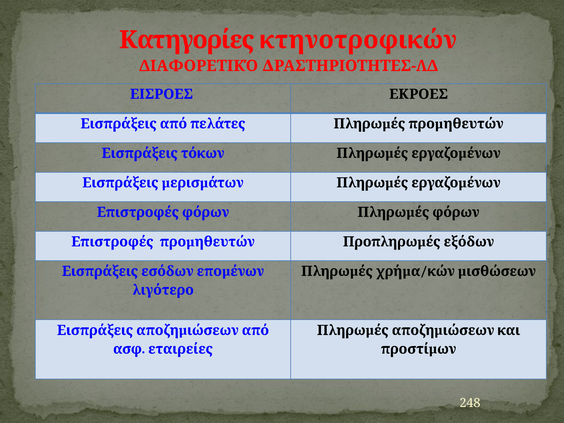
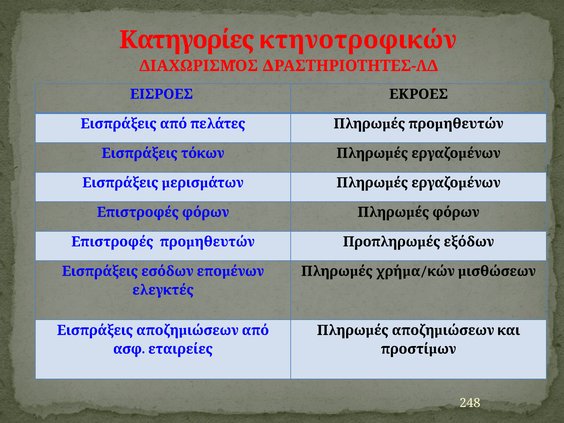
ΔΙΑΦΟΡΕΤΙΚΌ: ΔΙΑΦΟΡΕΤΙΚΌ -> ΔΙΑΧΩΡΙΣΜΌΣ
λιγότερο: λιγότερο -> ελεγκτές
